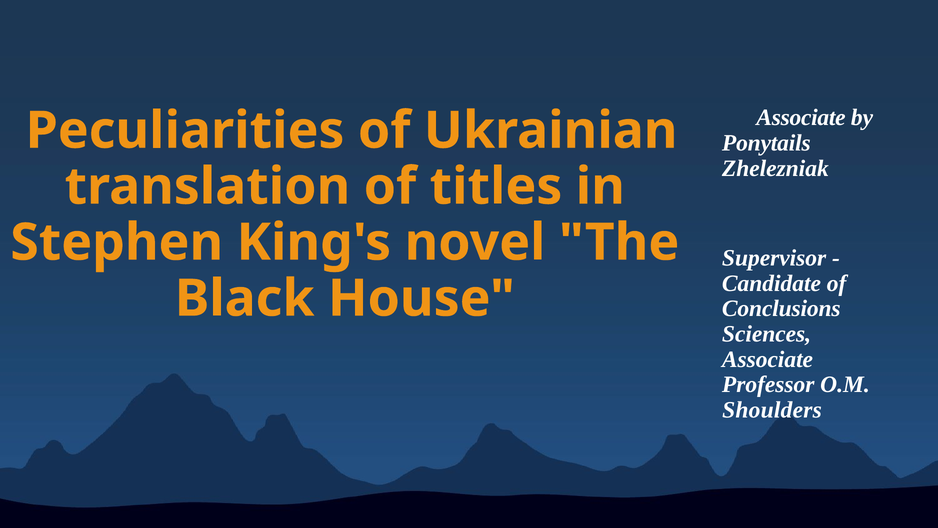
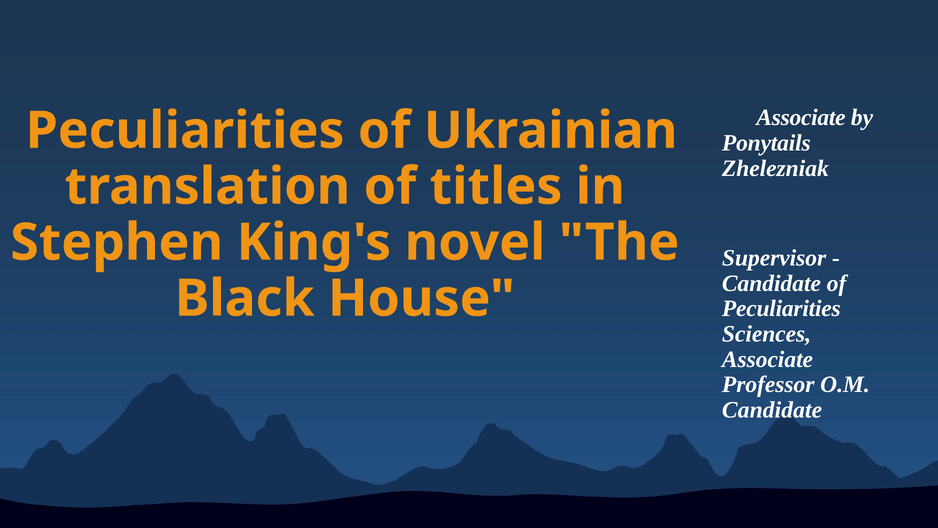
Conclusions at (781, 309): Conclusions -> Peculiarities
Shoulders at (772, 410): Shoulders -> Candidate
